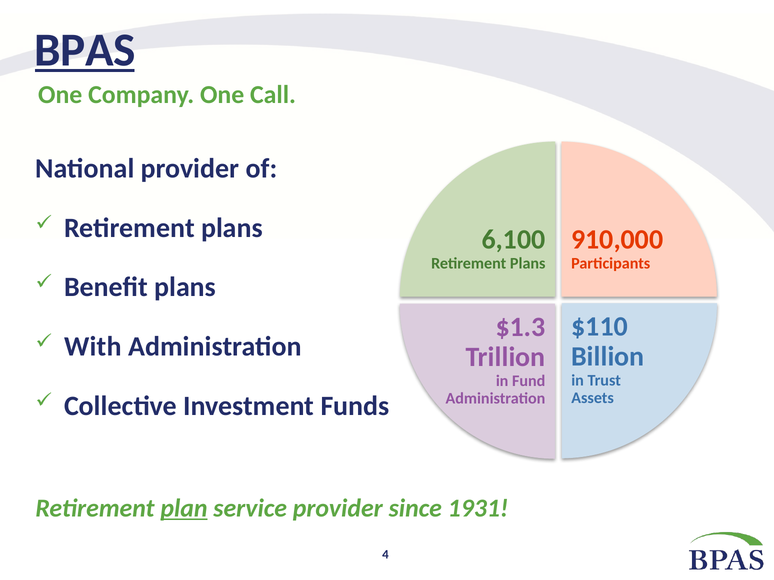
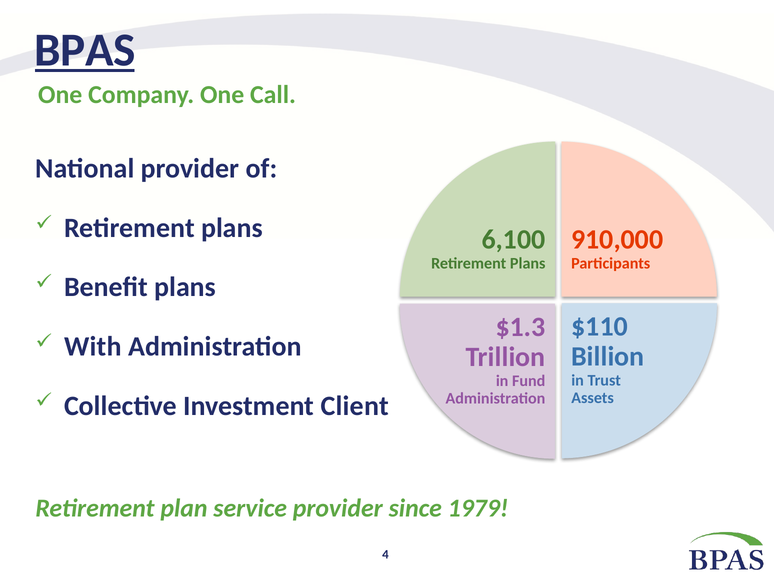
Funds: Funds -> Client
plan underline: present -> none
1931: 1931 -> 1979
